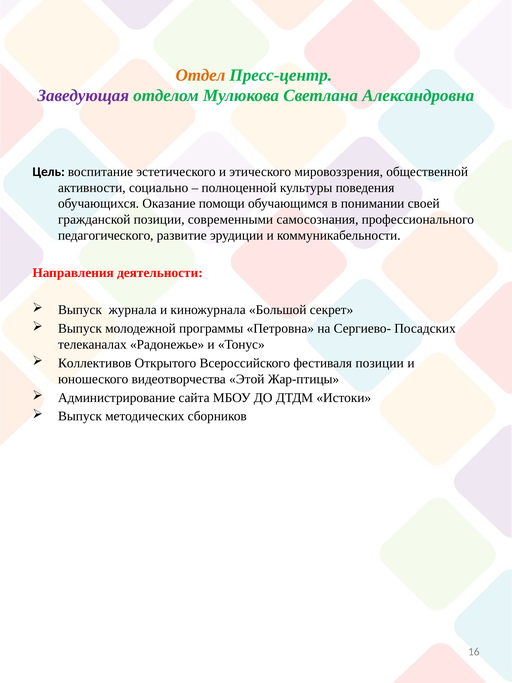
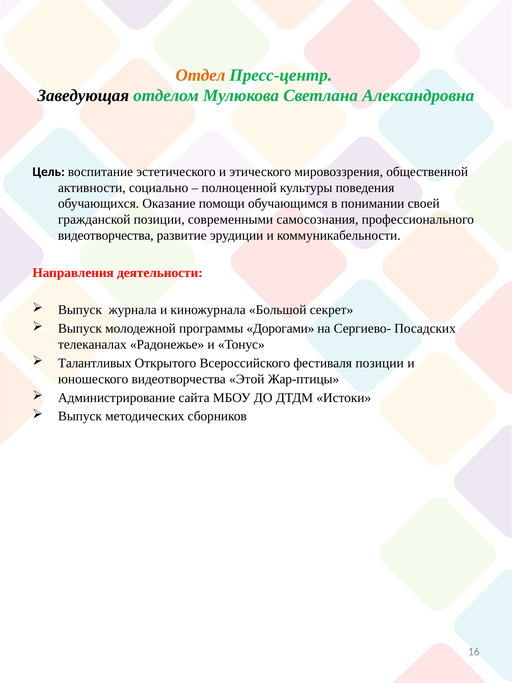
Заведующая colour: purple -> black
педагогического at (106, 235): педагогического -> видеотворчества
Петровна: Петровна -> Дорогами
Коллективов: Коллективов -> Талантливых
